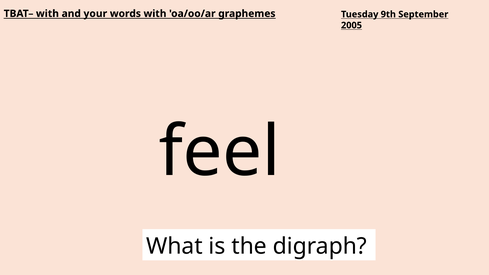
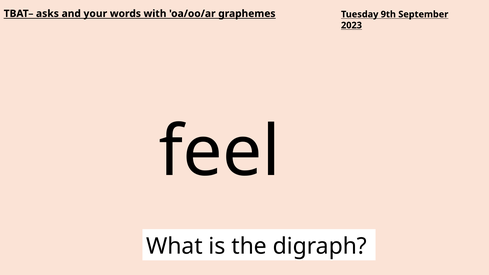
TBAT– with: with -> asks
2005: 2005 -> 2023
